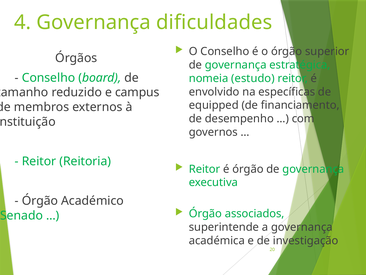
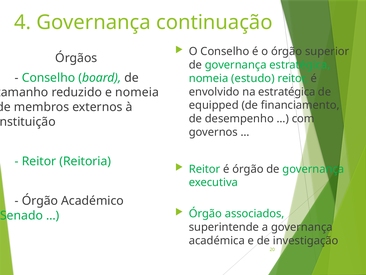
dificuldades: dificuldades -> continuação
na específicas: específicas -> estratégica
e campus: campus -> nomeia
